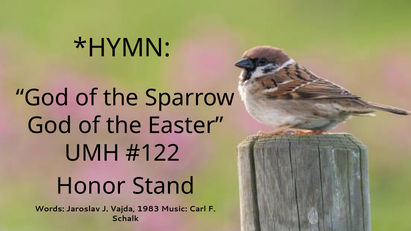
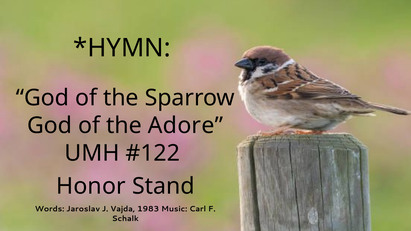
Easter: Easter -> Adore
